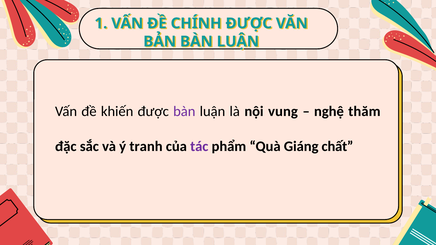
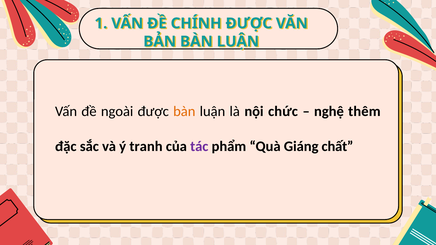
khiến: khiến -> ngoài
bàn at (184, 112) colour: purple -> orange
vung: vung -> chức
thăm: thăm -> thêm
